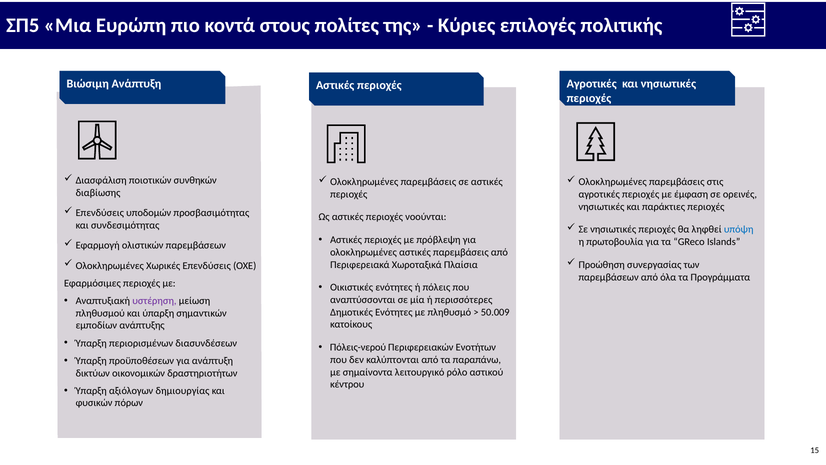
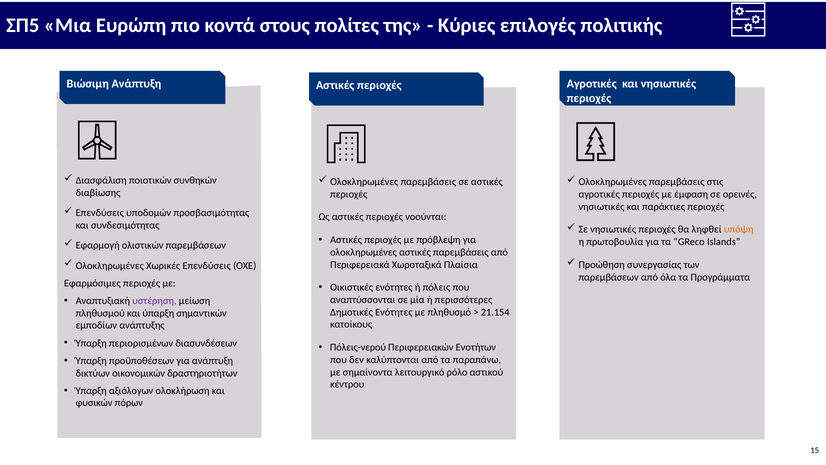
υπόψη colour: blue -> orange
50.009: 50.009 -> 21.154
δημιουργίας: δημιουργίας -> ολοκλήρωση
